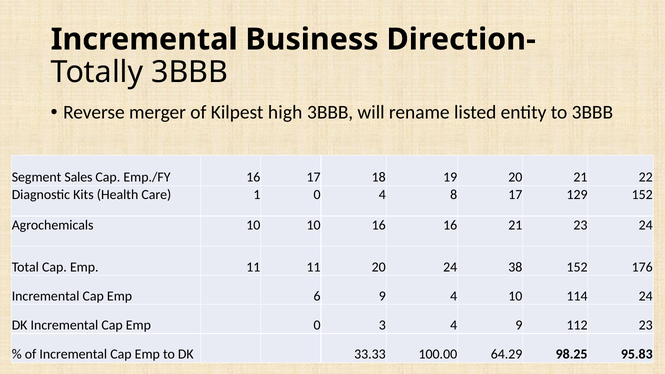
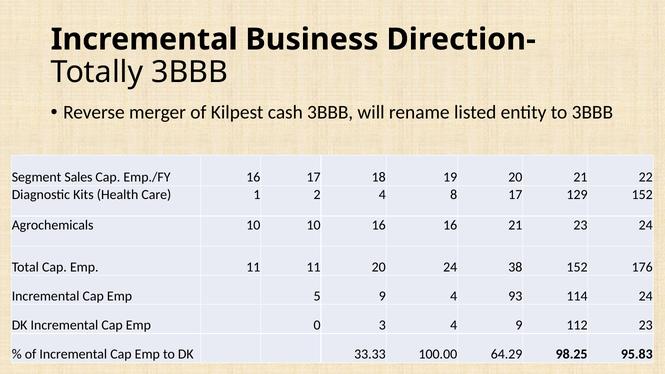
high: high -> cash
1 0: 0 -> 2
6: 6 -> 5
4 10: 10 -> 93
